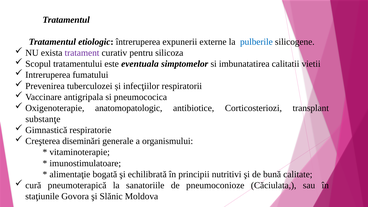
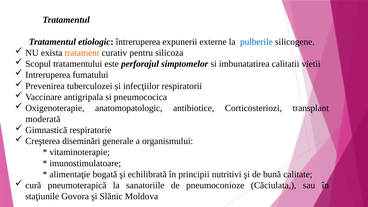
tratament colour: purple -> orange
eventuala: eventuala -> perforajul
substanţe: substanţe -> moderată
